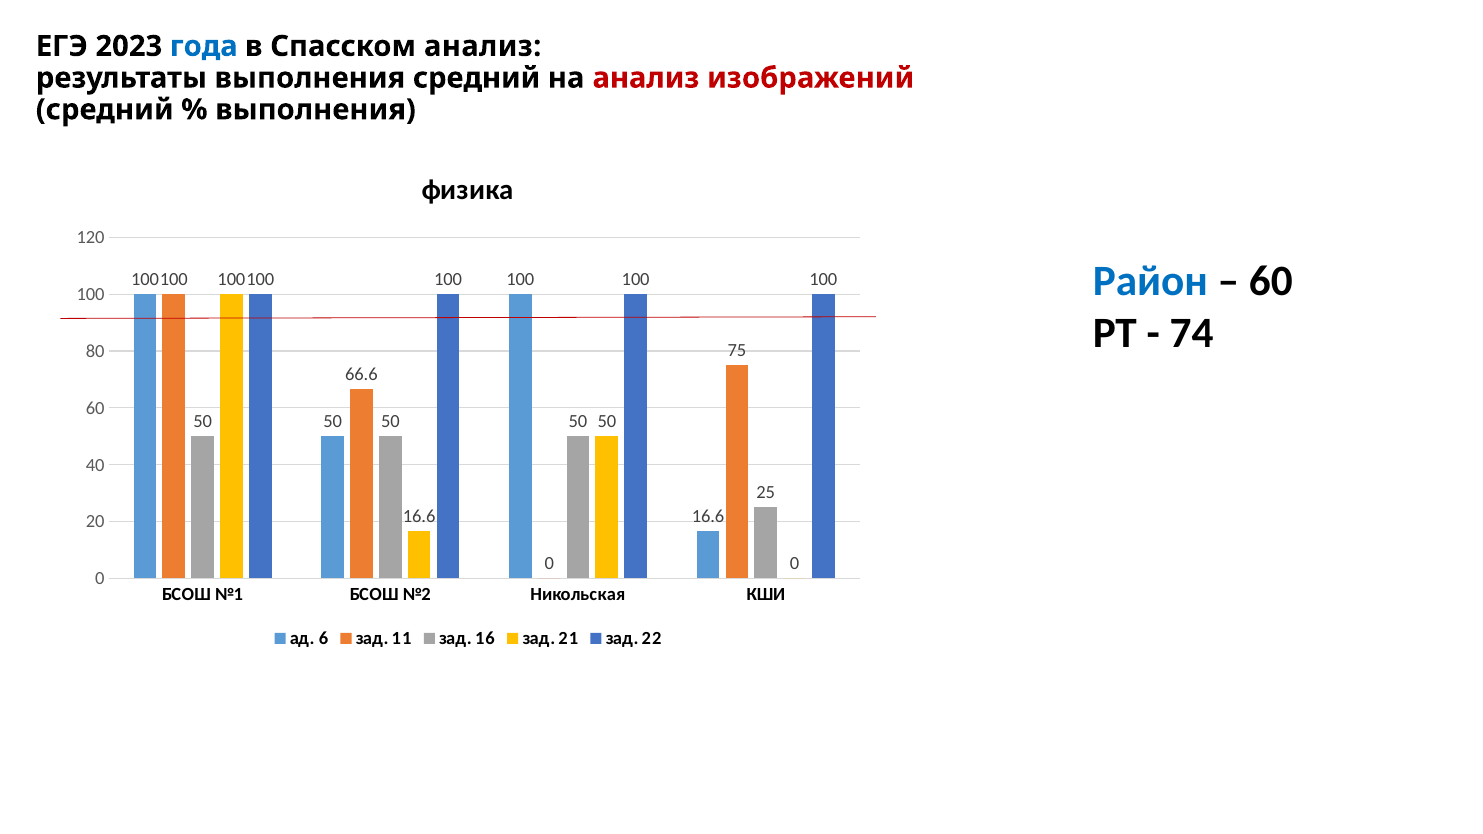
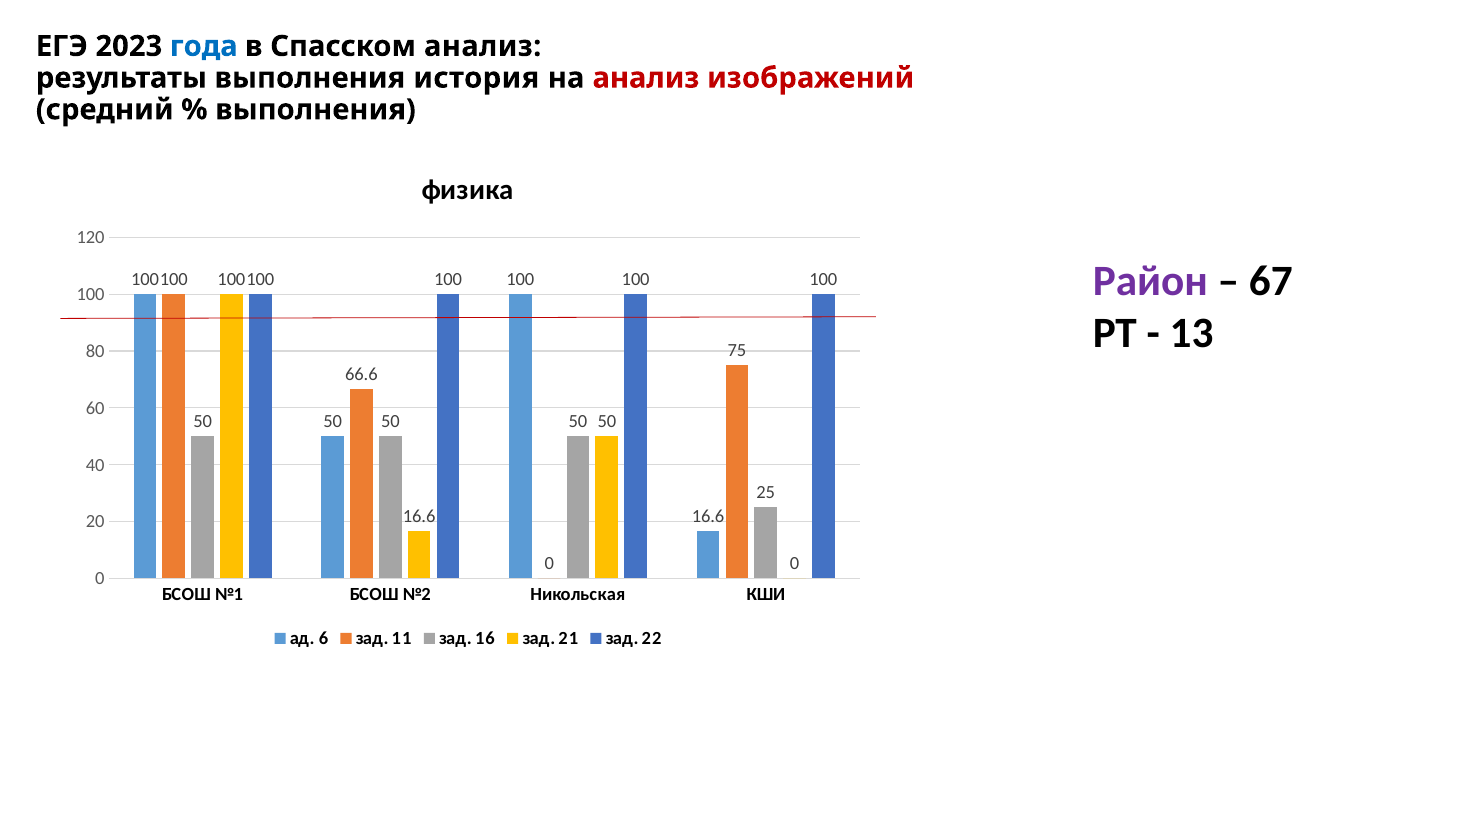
выполнения средний: средний -> история
Район colour: blue -> purple
60 at (1271, 282): 60 -> 67
74: 74 -> 13
